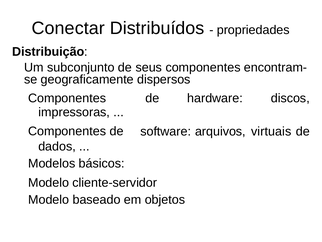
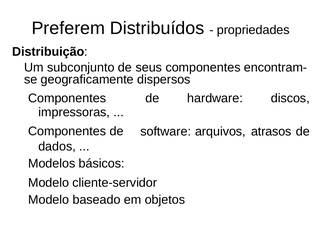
Conectar: Conectar -> Preferem
virtuais: virtuais -> atrasos
